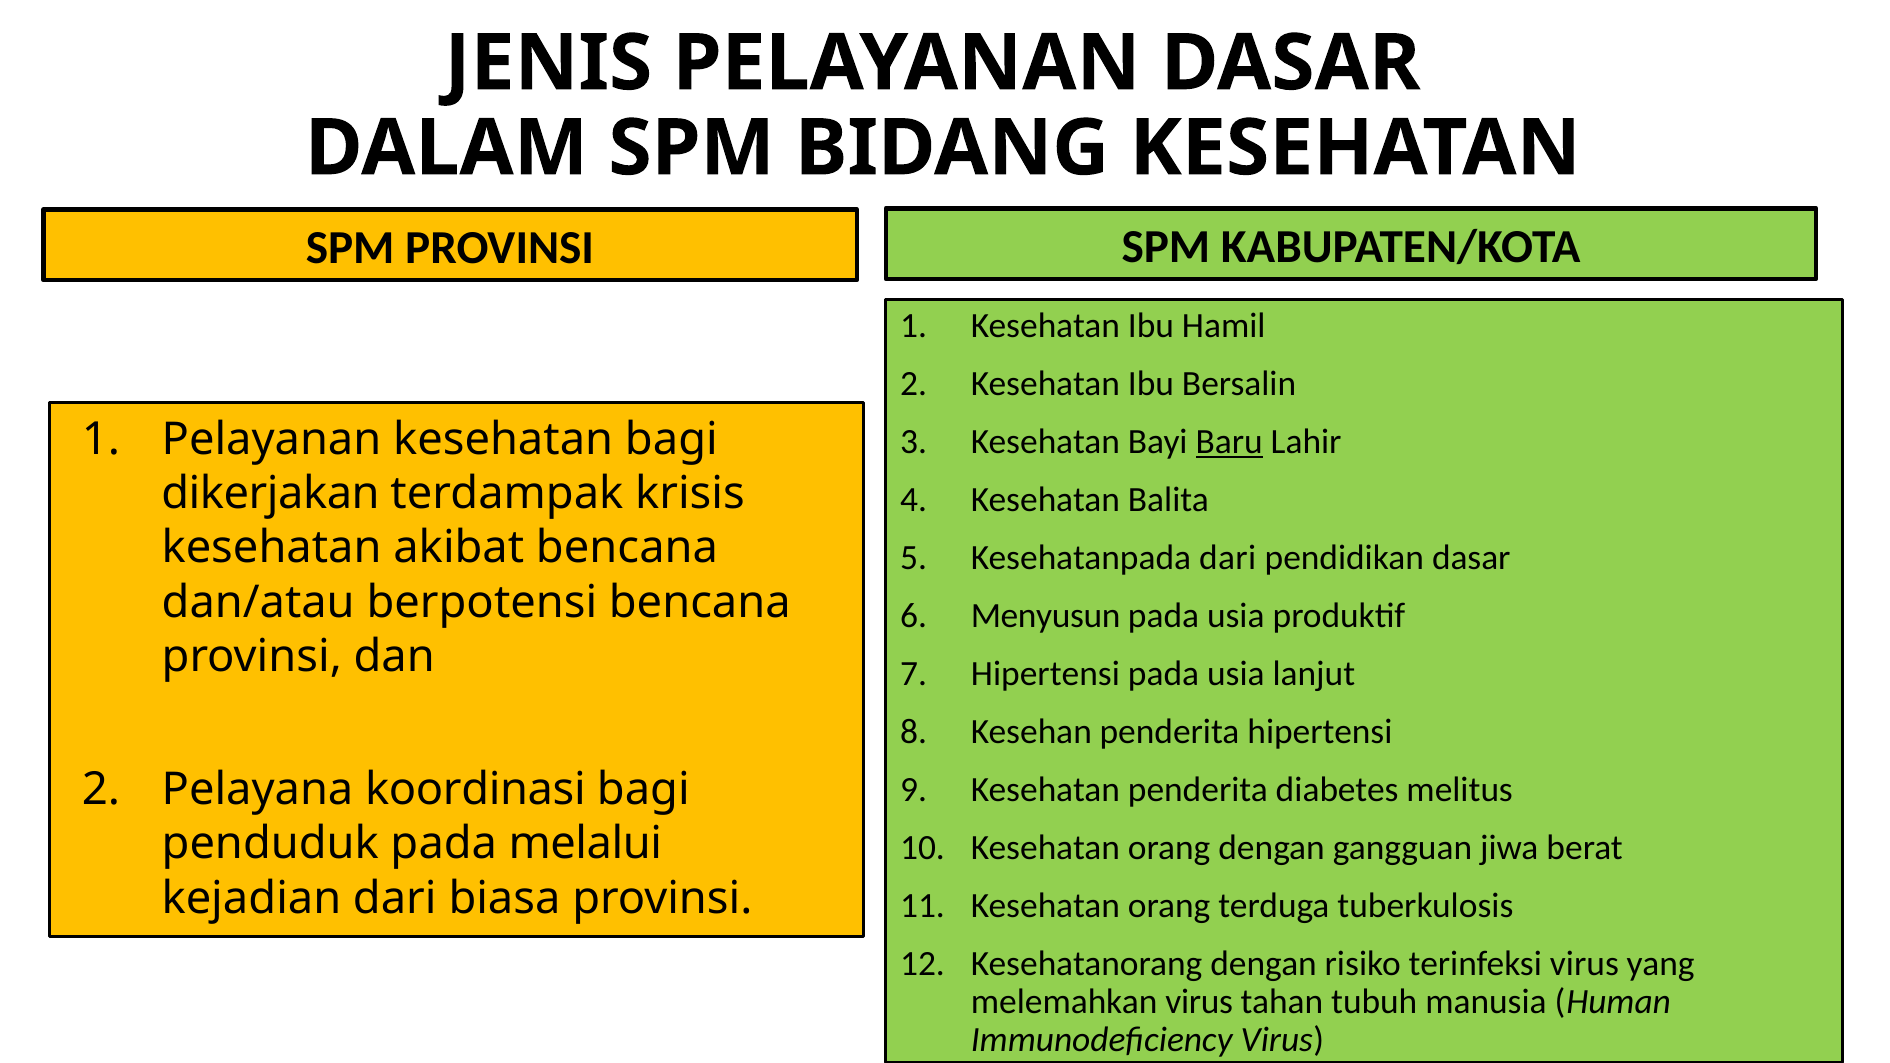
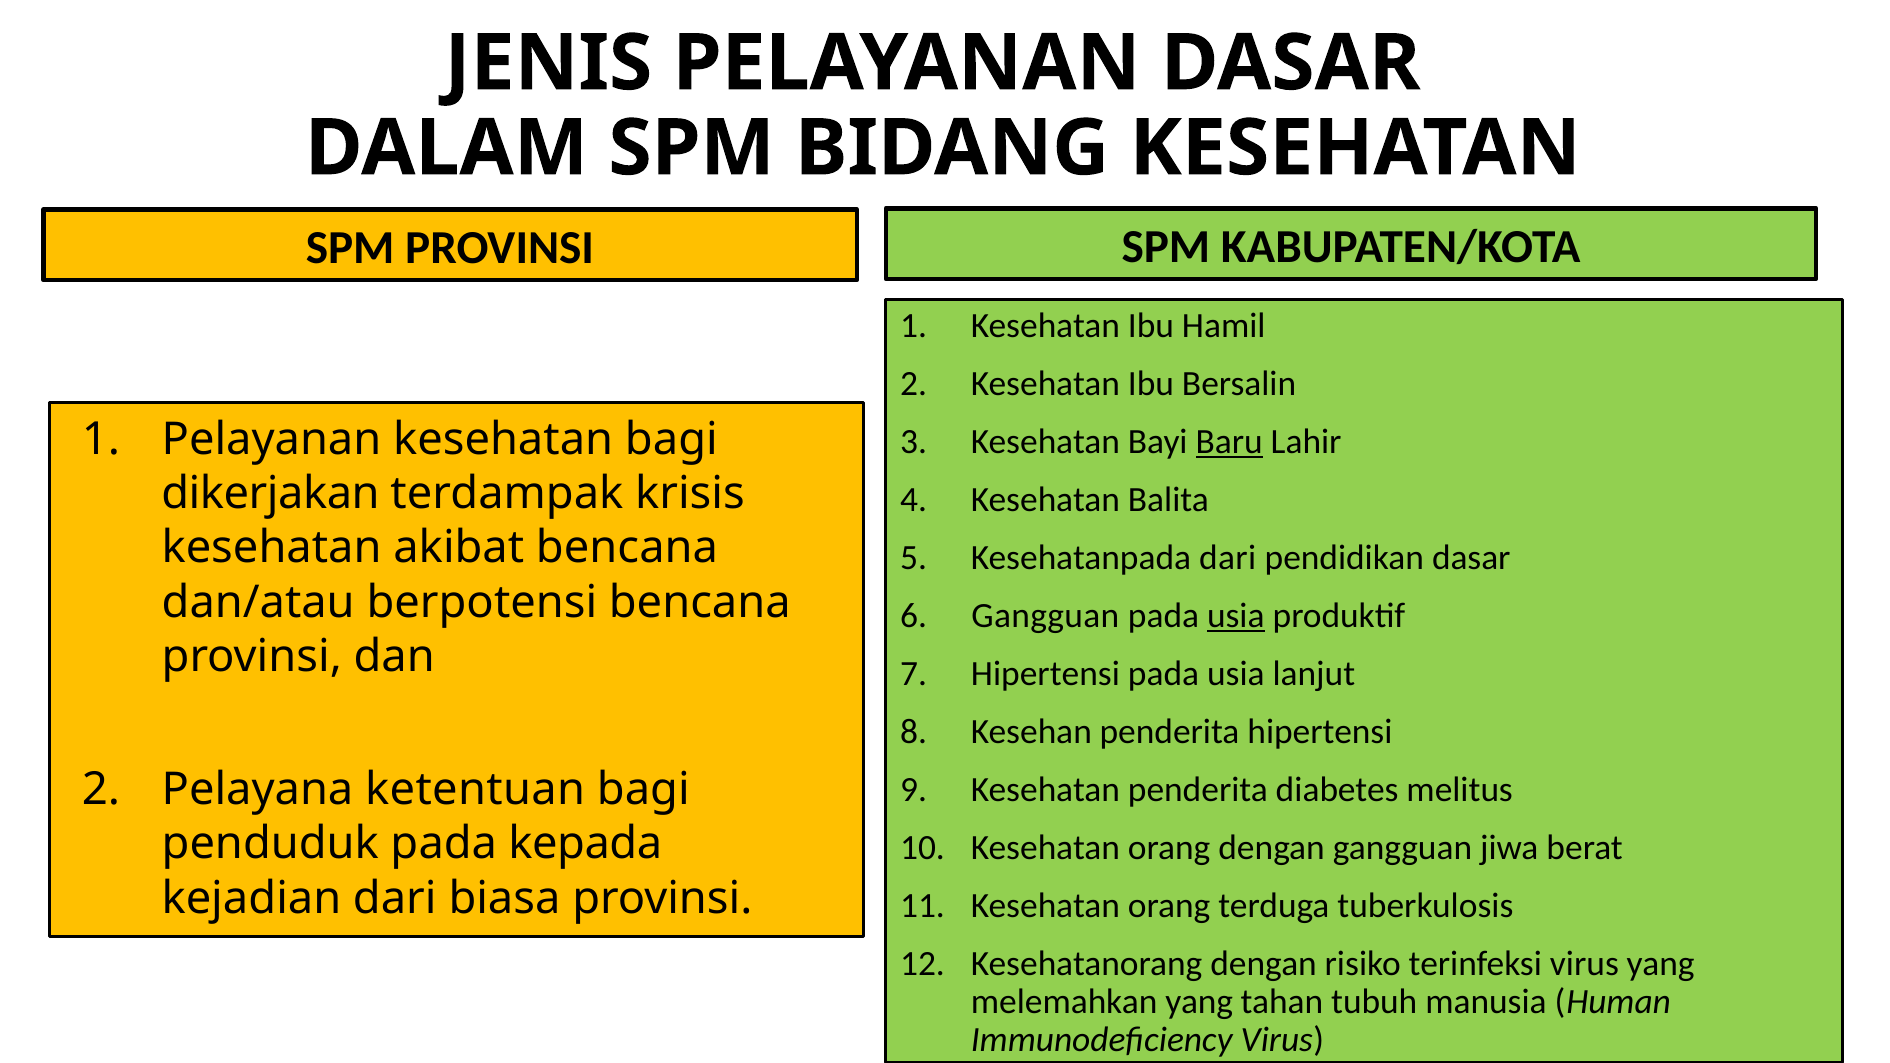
Menyusun at (1046, 616): Menyusun -> Gangguan
usia at (1236, 616) underline: none -> present
koordinasi: koordinasi -> ketentuan
melalui: melalui -> kepada
melemahkan virus: virus -> yang
